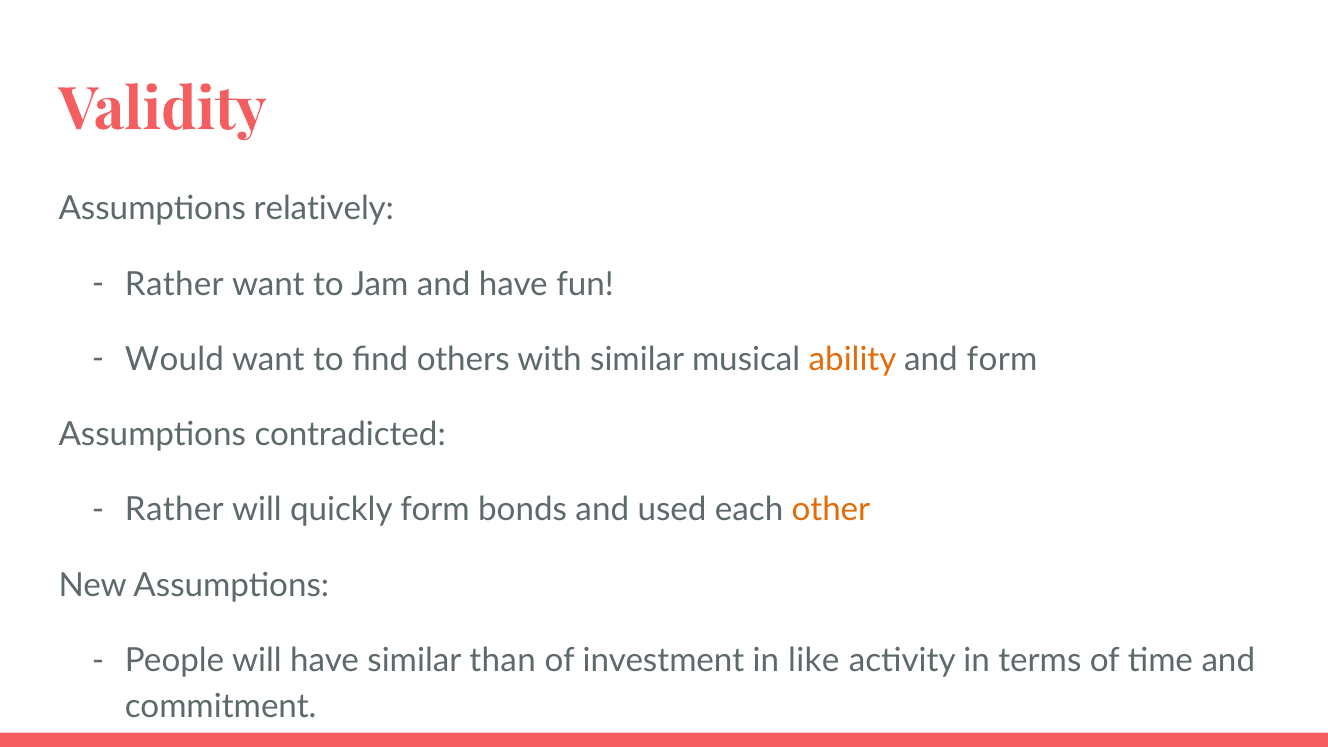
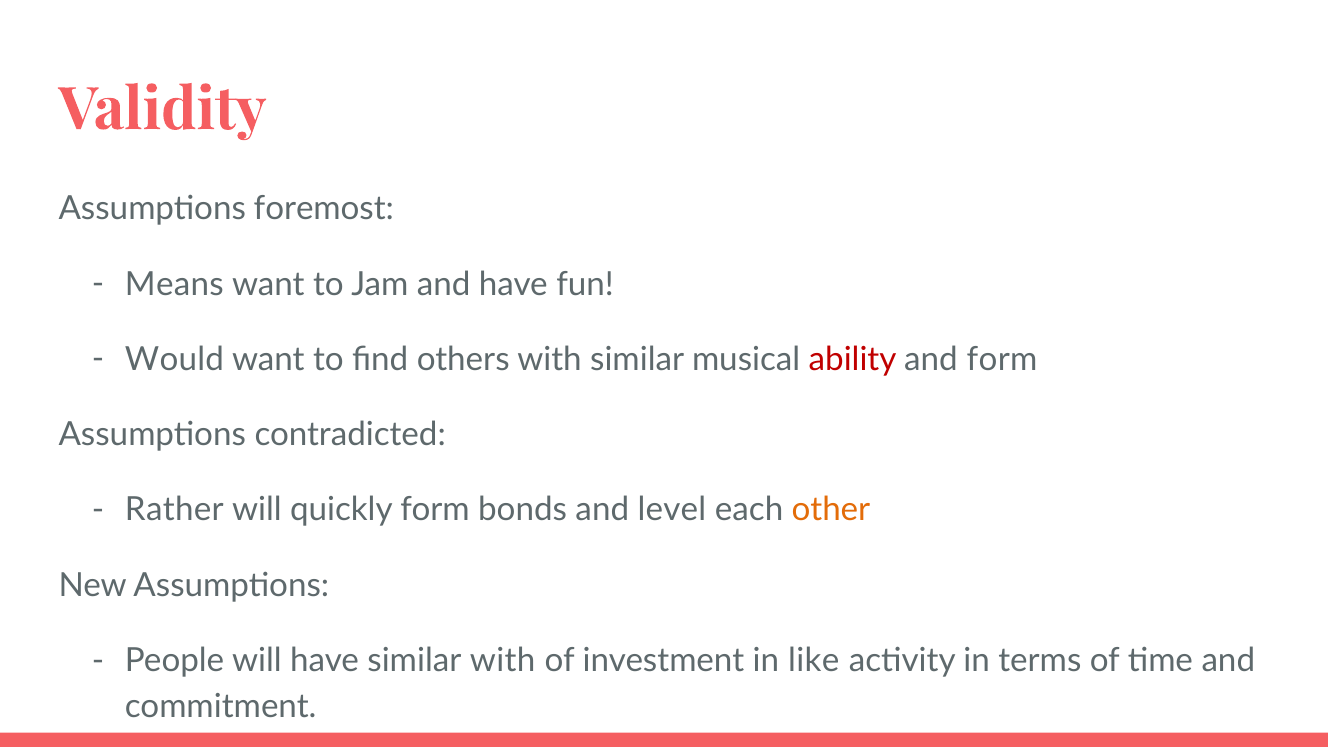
relatively: relatively -> foremost
Rather at (174, 284): Rather -> Means
ability colour: orange -> red
used: used -> level
similar than: than -> with
